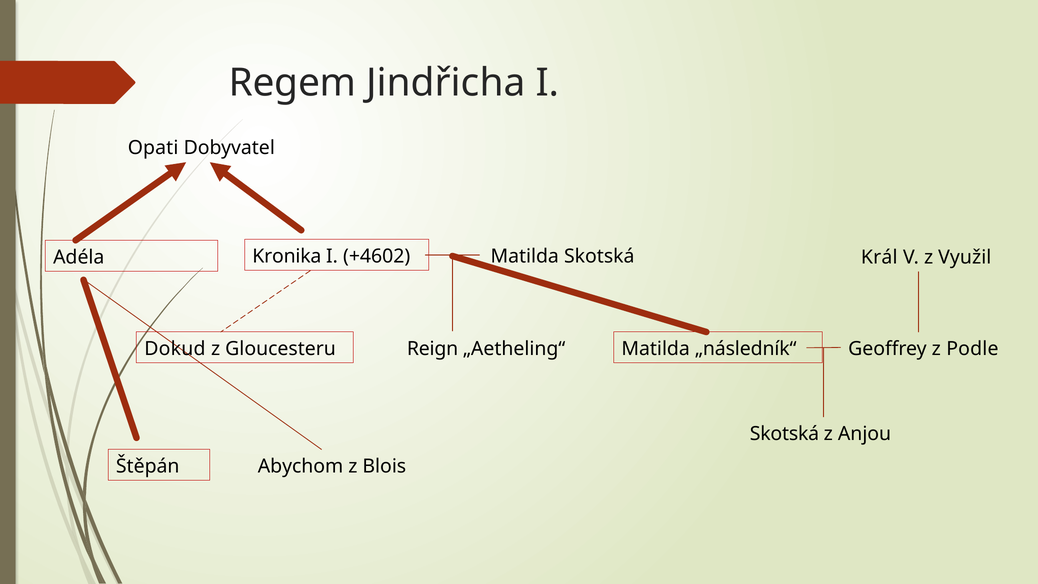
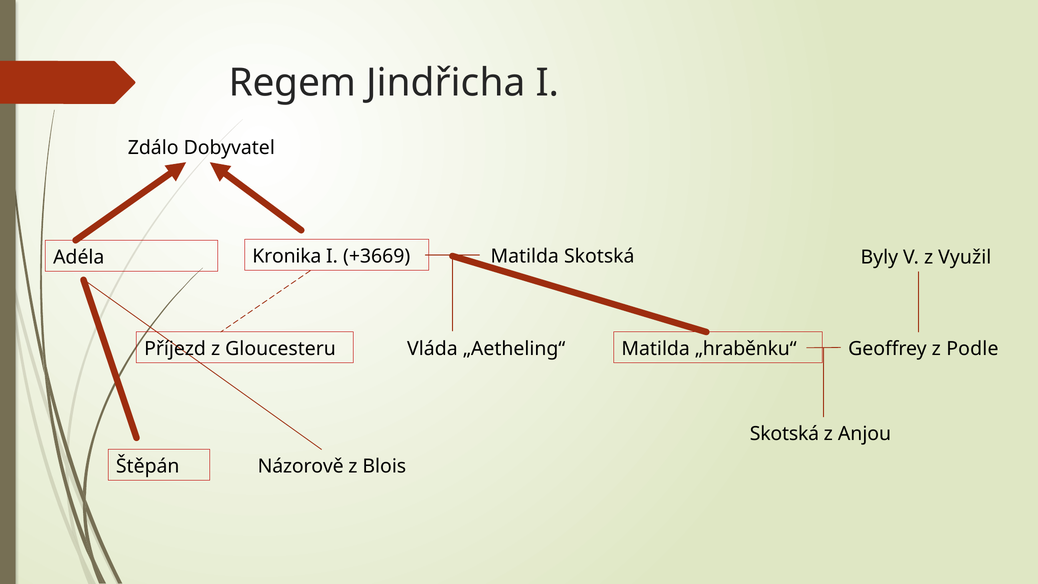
Opati: Opati -> Zdálo
+4602: +4602 -> +3669
Král: Král -> Byly
Dokud: Dokud -> Příjezd
Reign: Reign -> Vláda
„následník“: „následník“ -> „hraběnku“
Abychom: Abychom -> Názorově
